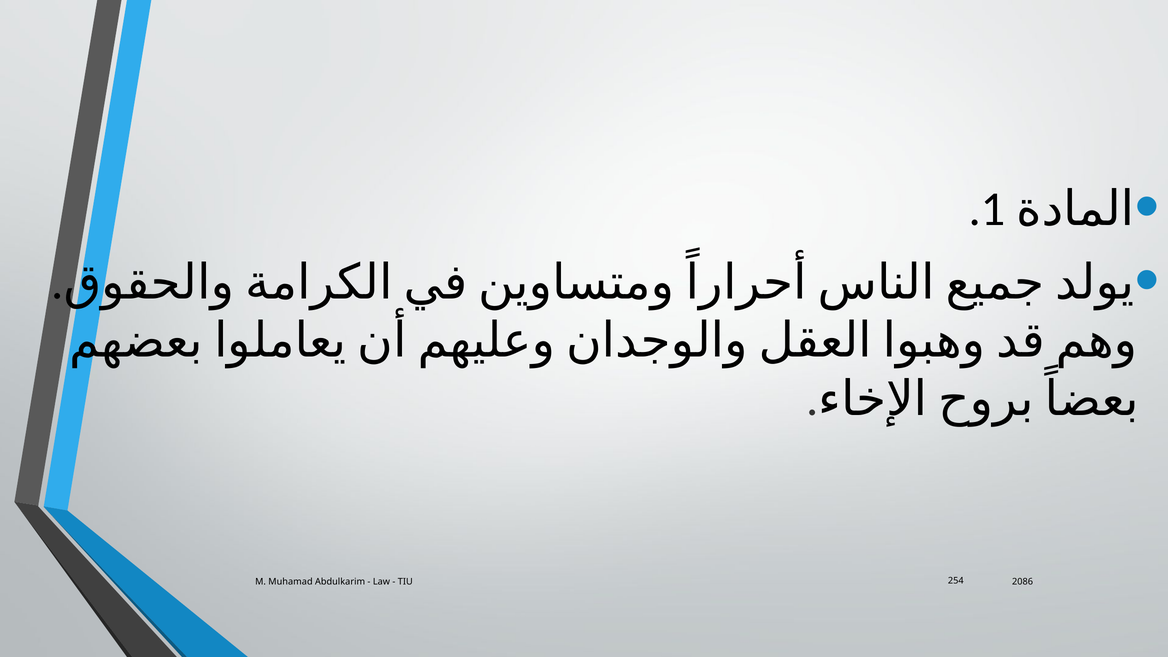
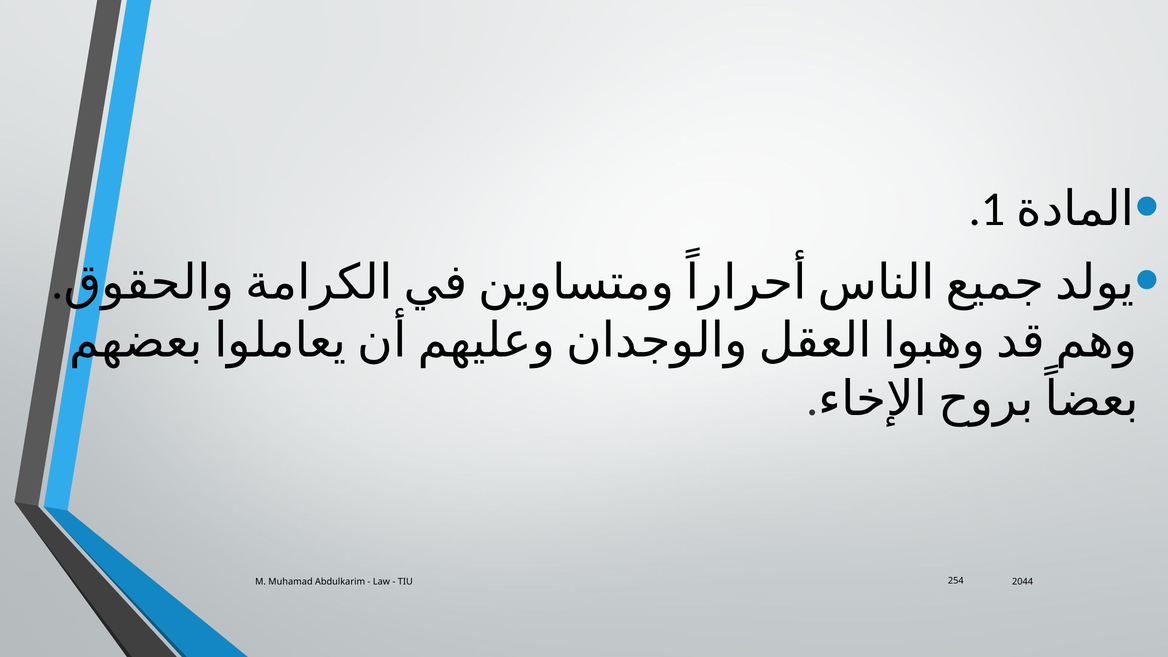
2086: 2086 -> 2044
